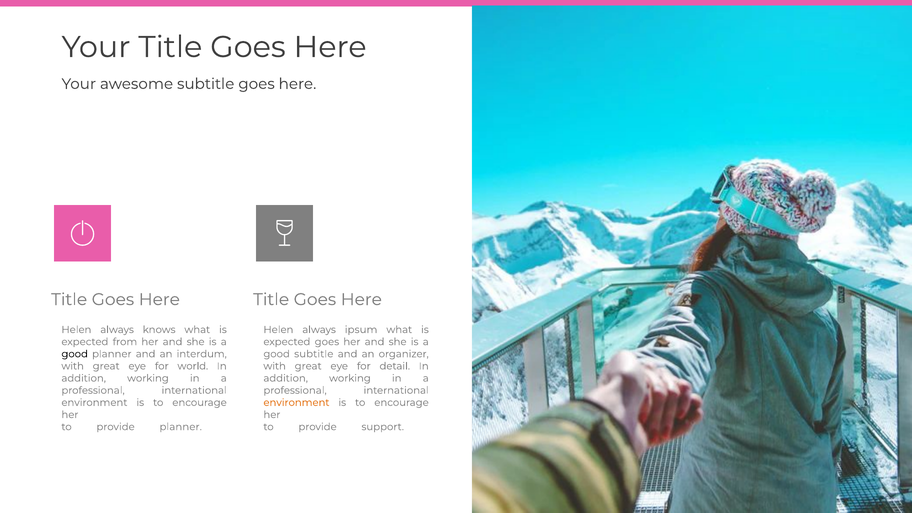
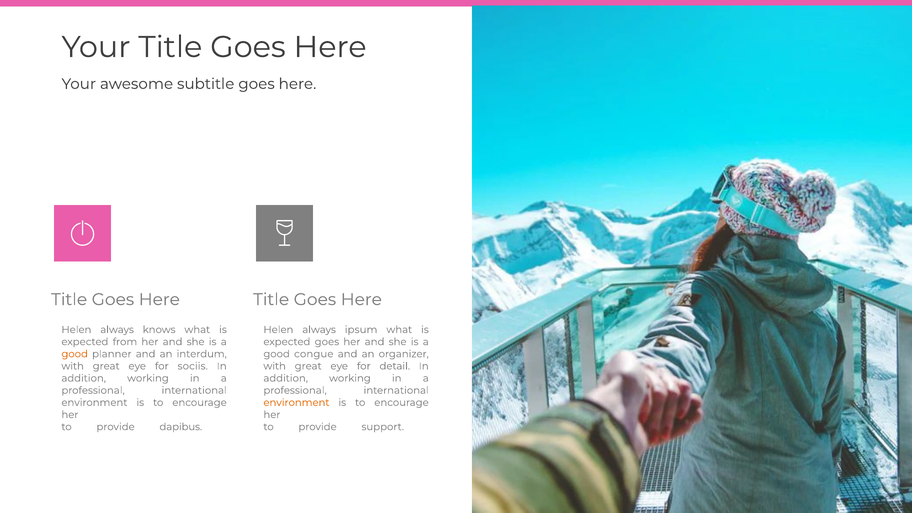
good at (75, 354) colour: black -> orange
good subtitle: subtitle -> congue
world: world -> sociis
provide planner: planner -> dapibus
